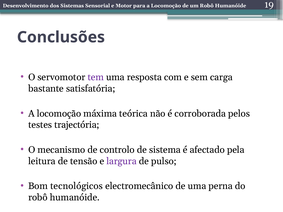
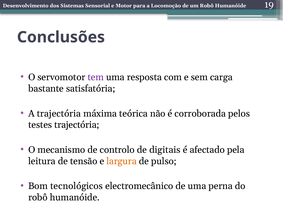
locomoção at (59, 114): locomoção -> trajectória
sistema: sistema -> digitais
largura colour: purple -> orange
